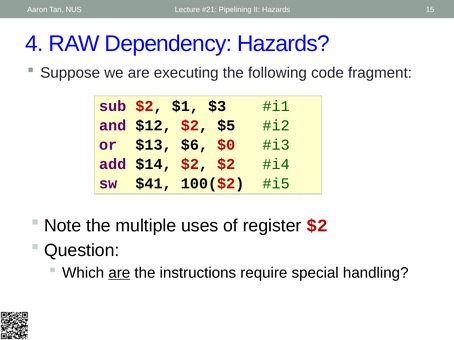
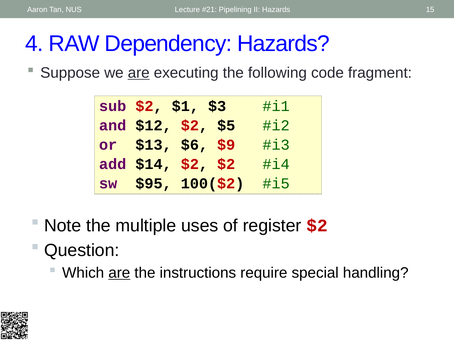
are at (139, 73) underline: none -> present
$0: $0 -> $9
$41: $41 -> $95
